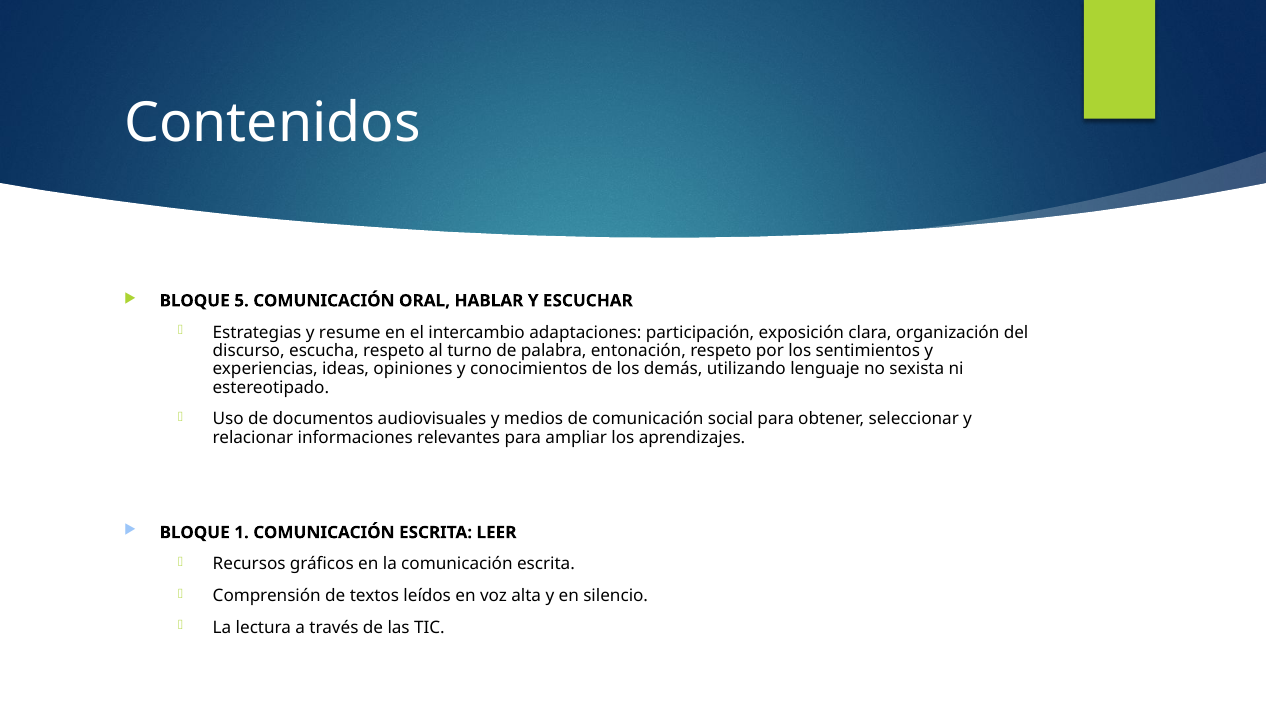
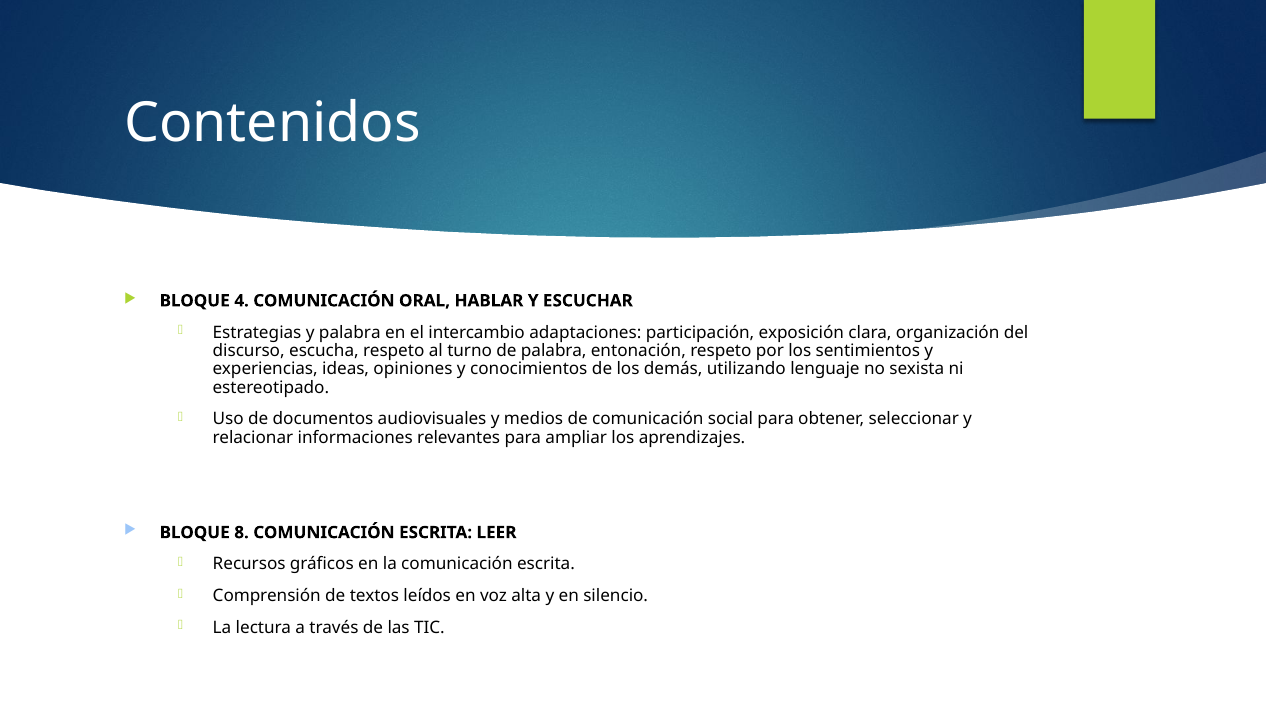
5: 5 -> 4
y resume: resume -> palabra
1: 1 -> 8
